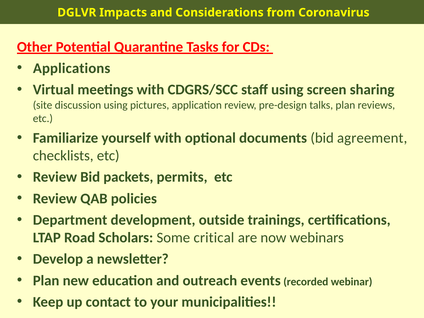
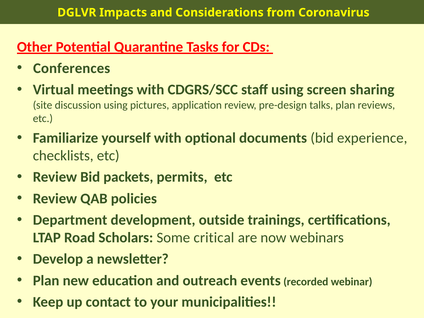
Applications: Applications -> Conferences
agreement: agreement -> experience
